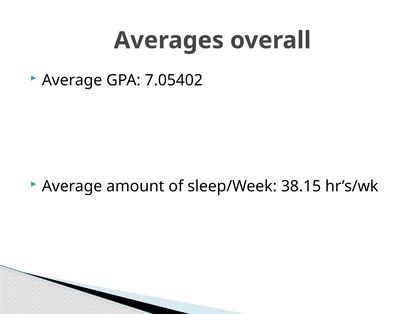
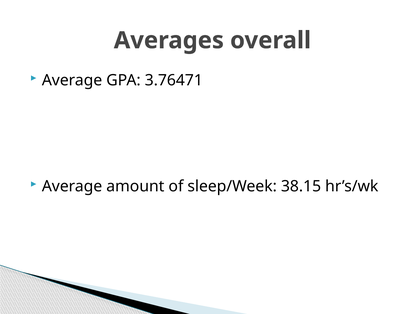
7.05402: 7.05402 -> 3.76471
